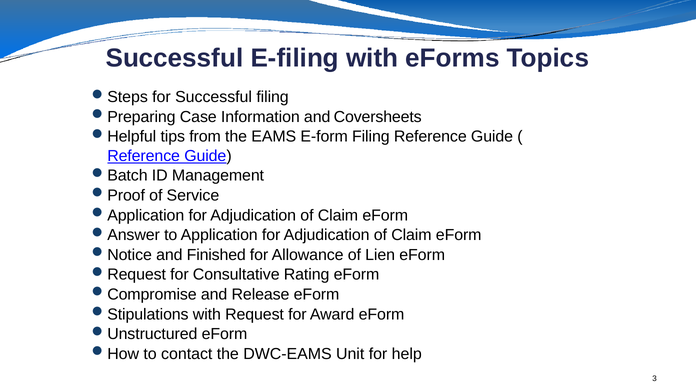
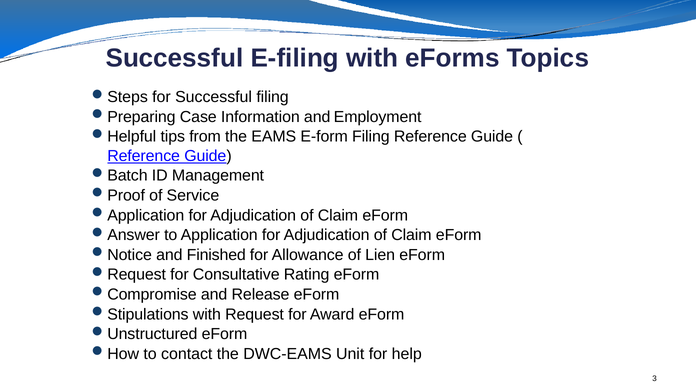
Coversheets: Coversheets -> Employment
